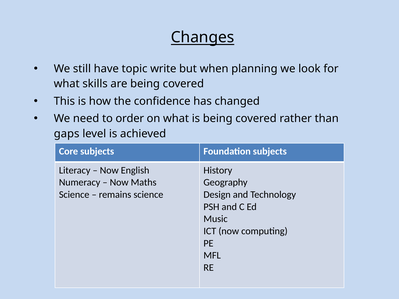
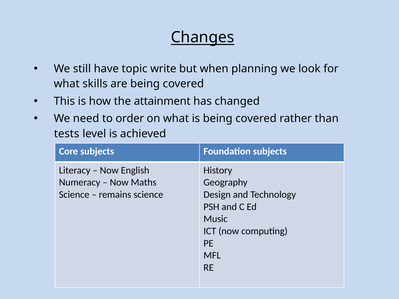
confidence: confidence -> attainment
gaps: gaps -> tests
